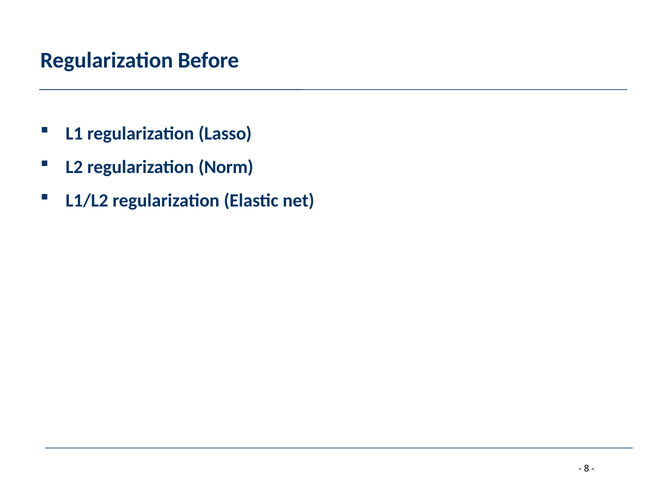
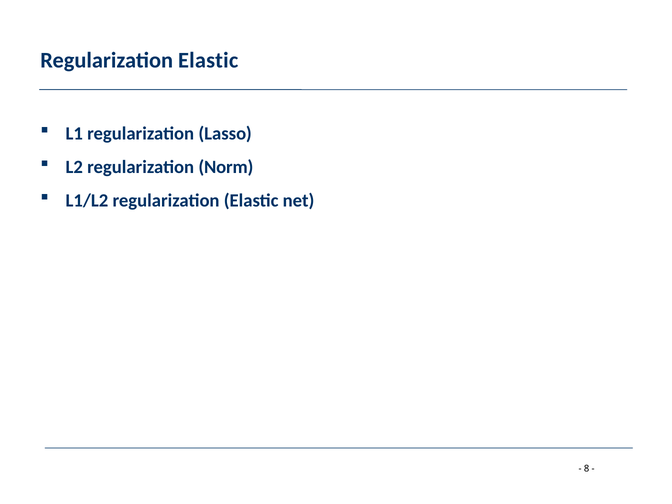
Before at (208, 60): Before -> Elastic
